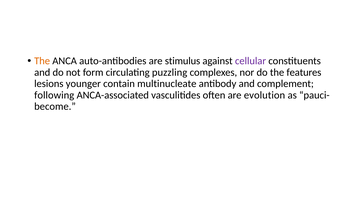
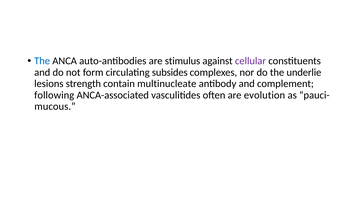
The at (42, 61) colour: orange -> blue
puzzling: puzzling -> subsides
features: features -> underlie
younger: younger -> strength
become: become -> mucous
